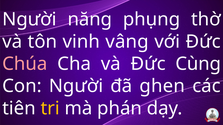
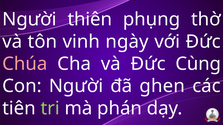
năng: năng -> thiên
vâng: vâng -> ngày
tri colour: yellow -> light green
